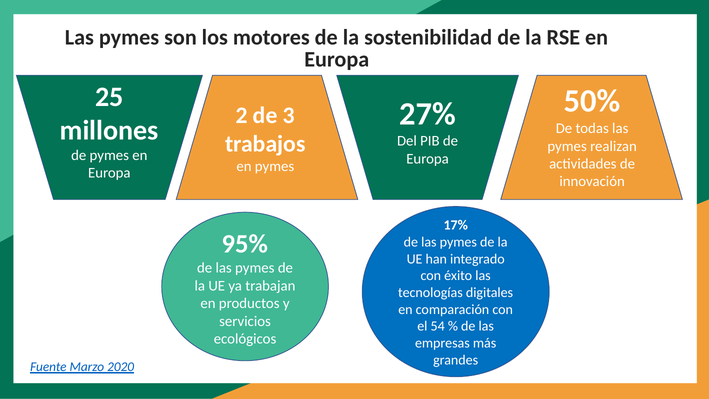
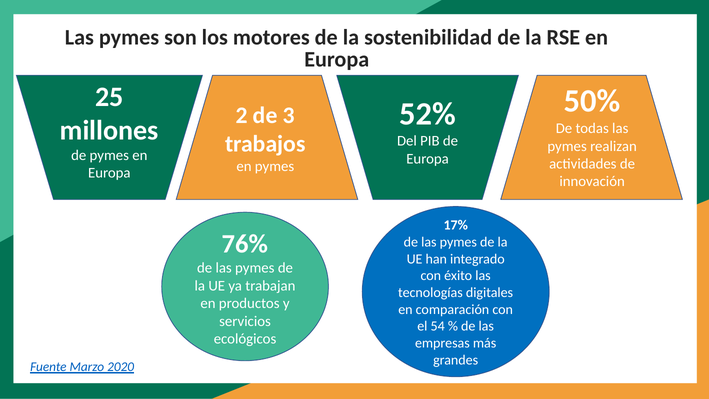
27%: 27% -> 52%
95%: 95% -> 76%
